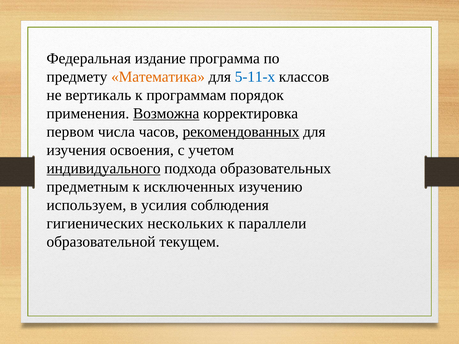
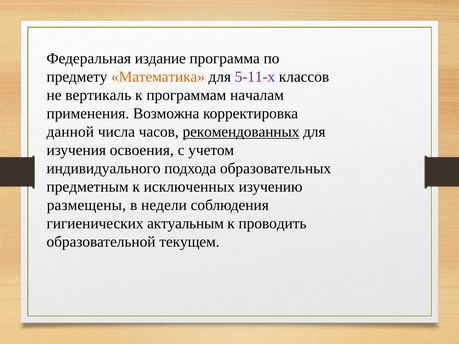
5-11-х colour: blue -> purple
порядок: порядок -> началам
Возможна underline: present -> none
первом: первом -> данной
индивидуального underline: present -> none
используем: используем -> размещены
усилия: усилия -> недели
нескольких: нескольких -> актуальным
параллели: параллели -> проводить
